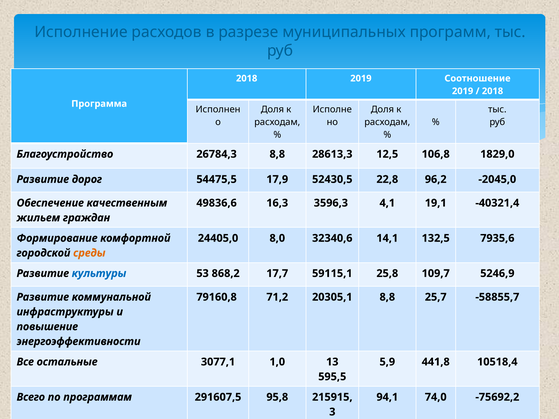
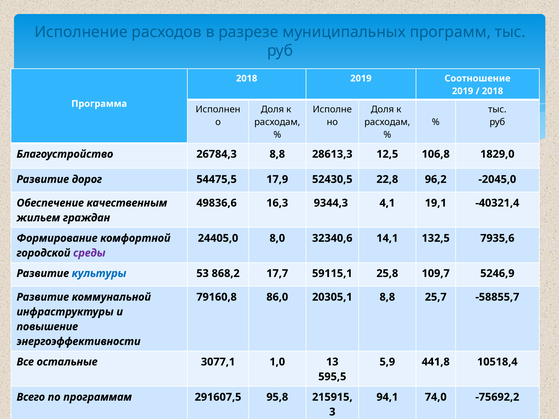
3596,3: 3596,3 -> 9344,3
среды colour: orange -> purple
71,2: 71,2 -> 86,0
